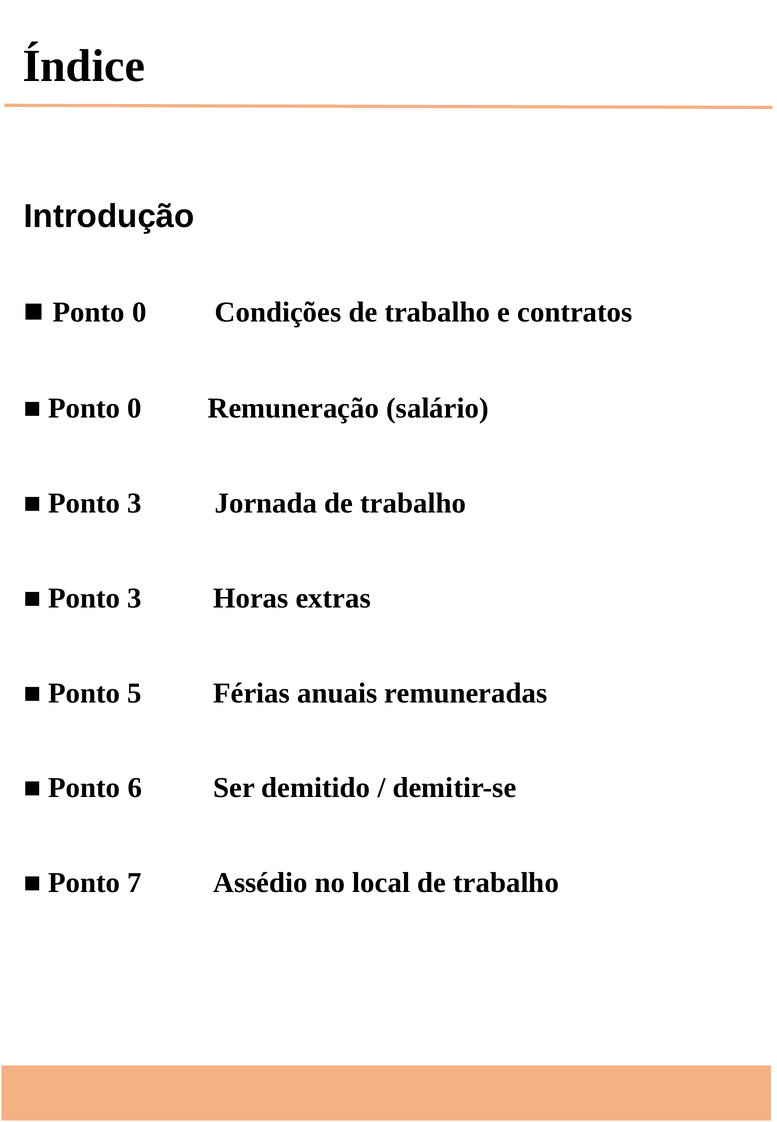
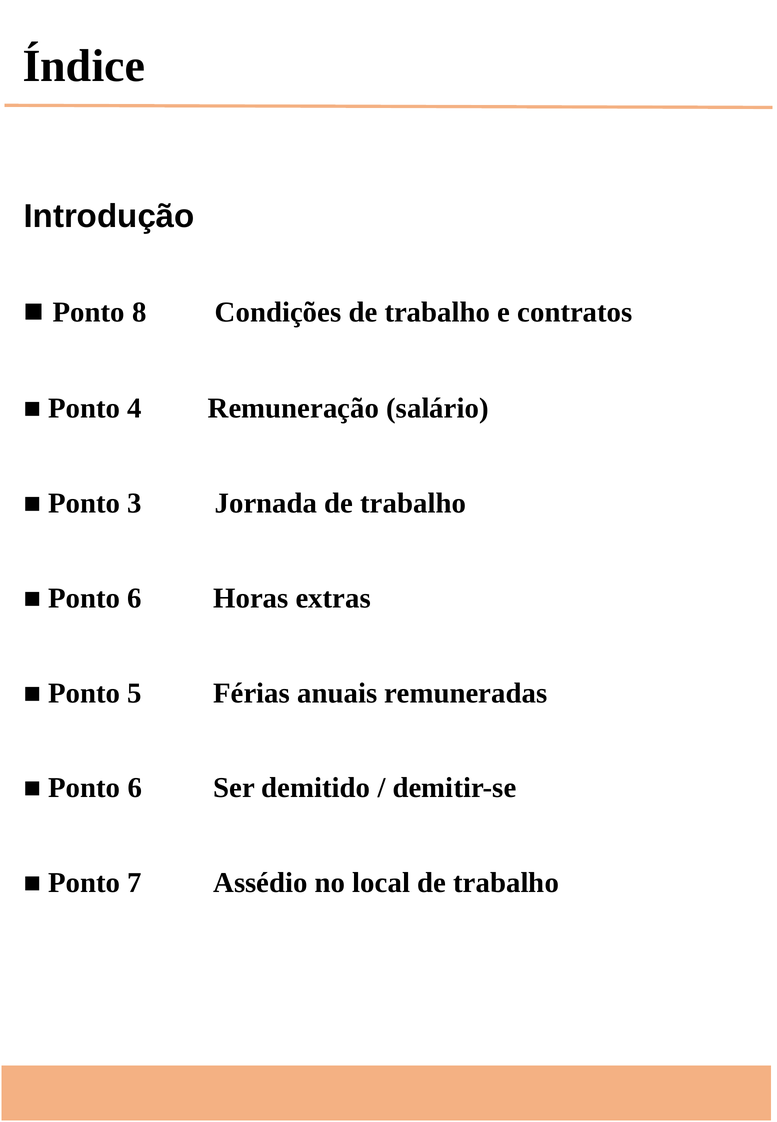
0 at (139, 313): 0 -> 8
0 at (135, 408): 0 -> 4
3 at (135, 598): 3 -> 6
